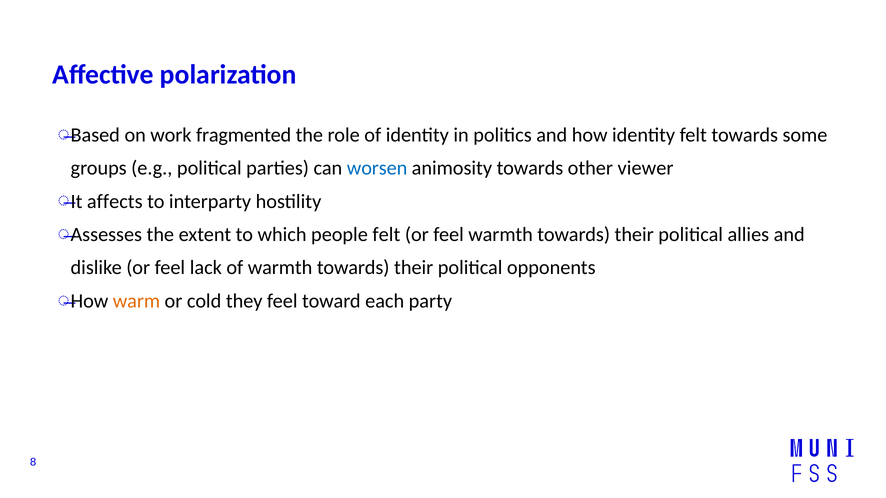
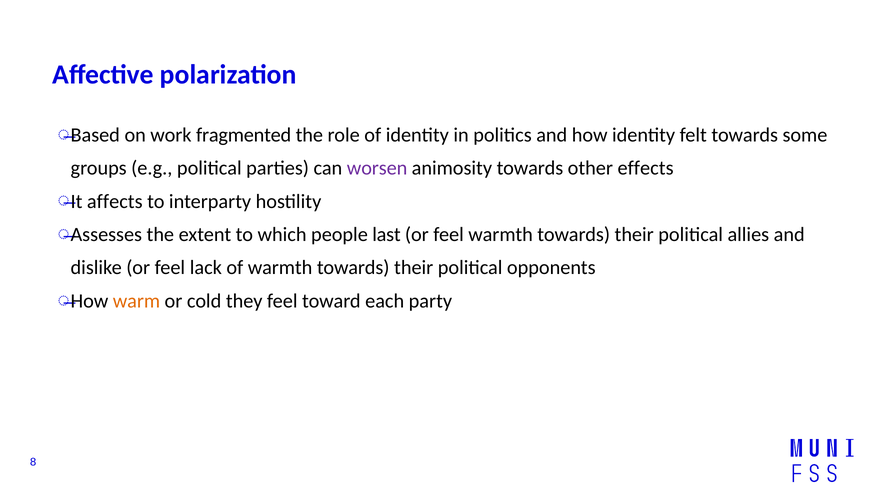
worsen colour: blue -> purple
viewer: viewer -> effects
people felt: felt -> last
